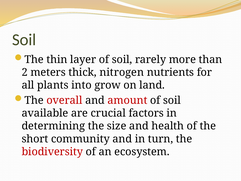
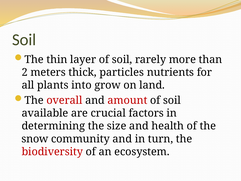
nitrogen: nitrogen -> particles
short: short -> snow
